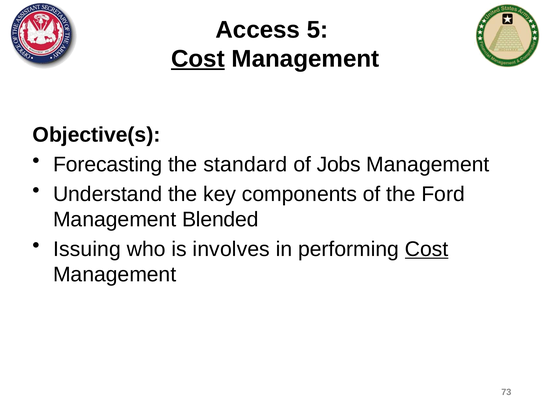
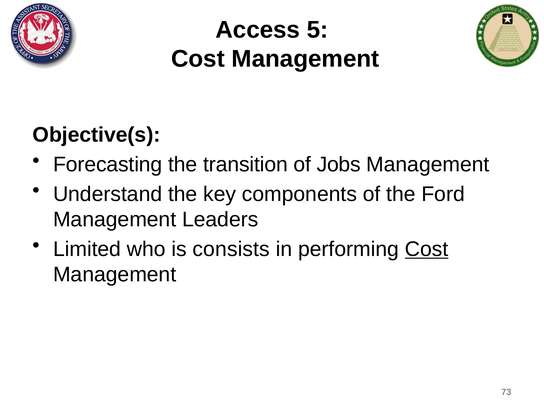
Cost at (198, 59) underline: present -> none
standard: standard -> transition
Blended: Blended -> Leaders
Issuing: Issuing -> Limited
involves: involves -> consists
